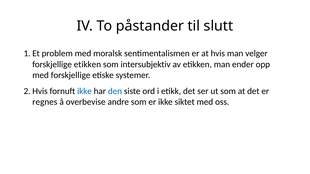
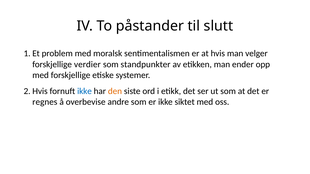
forskjellige etikken: etikken -> verdier
intersubjektiv: intersubjektiv -> standpunkter
den colour: blue -> orange
